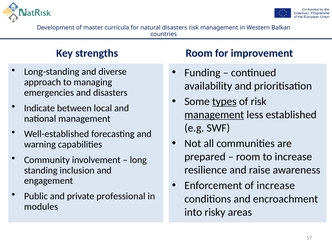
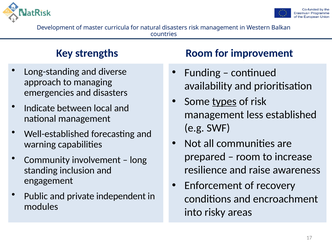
management at (214, 115) underline: present -> none
of increase: increase -> recovery
professional: professional -> independent
